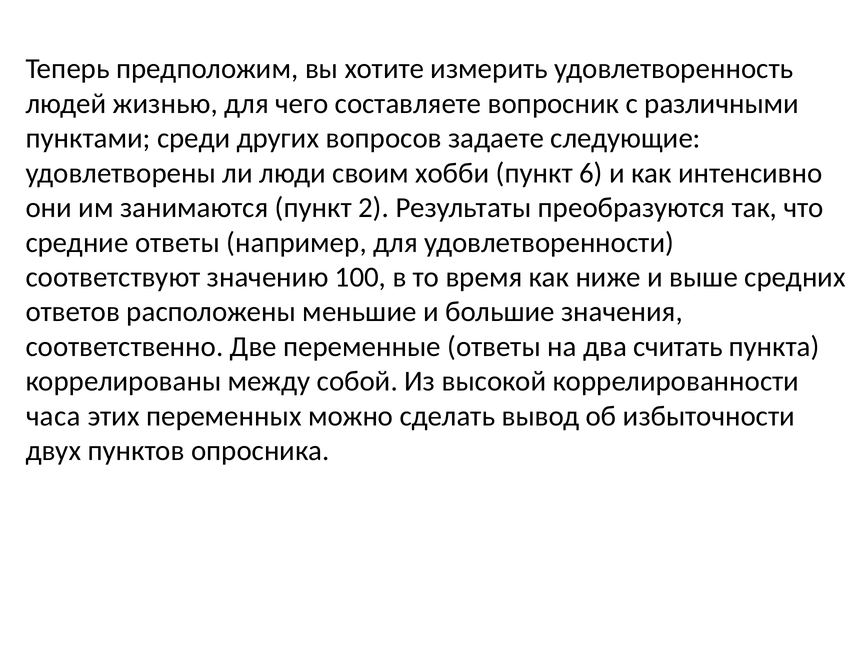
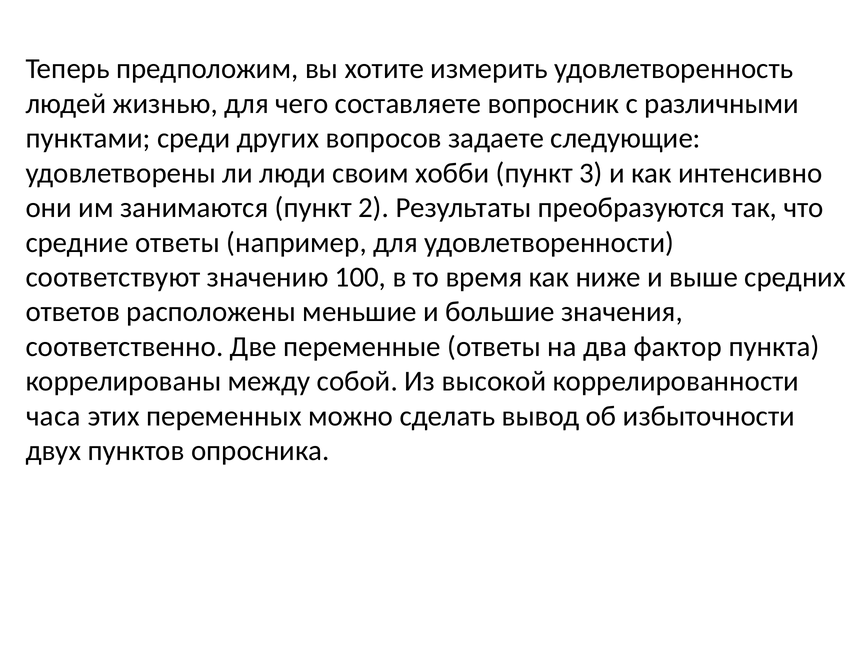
6: 6 -> 3
считать: считать -> фактор
